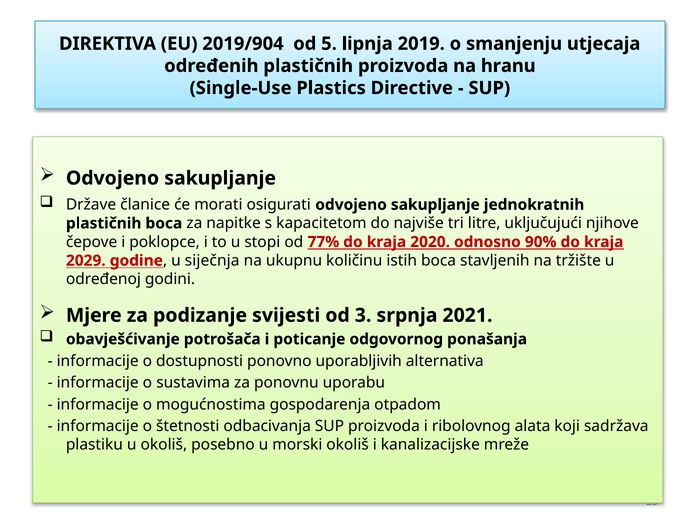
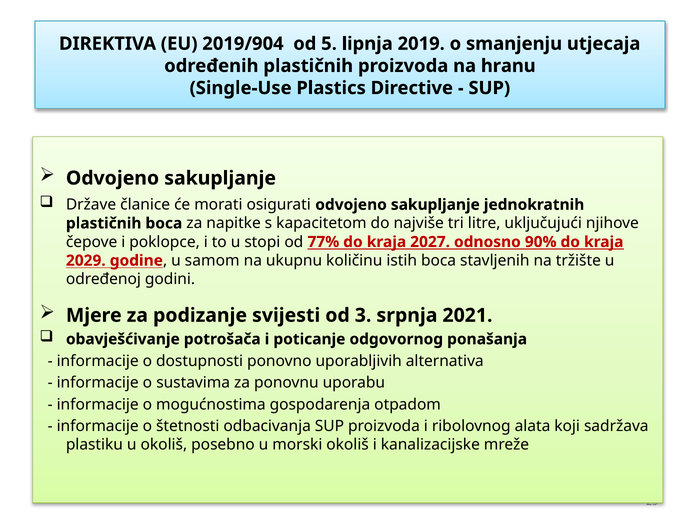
2020: 2020 -> 2027
siječnja: siječnja -> samom
